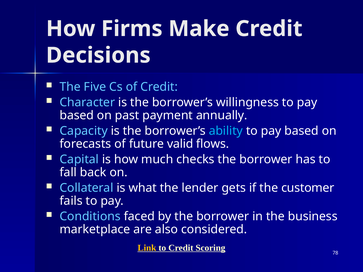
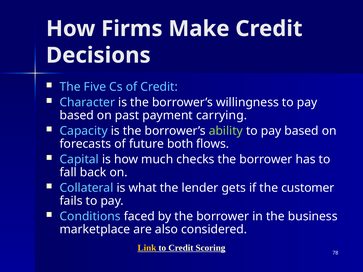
annually: annually -> carrying
ability colour: light blue -> light green
valid: valid -> both
